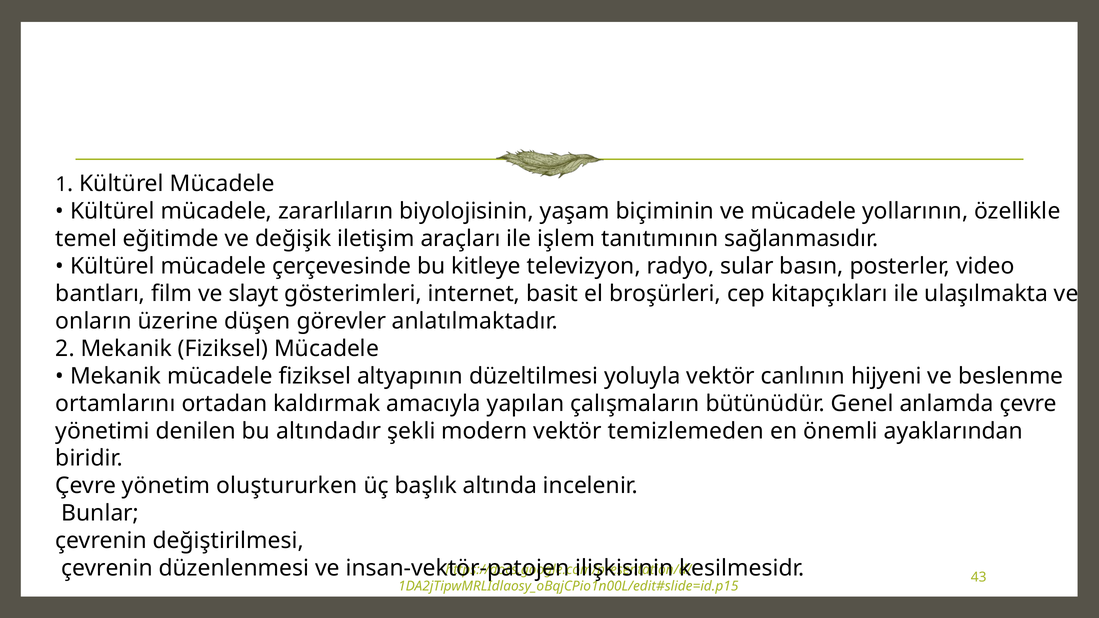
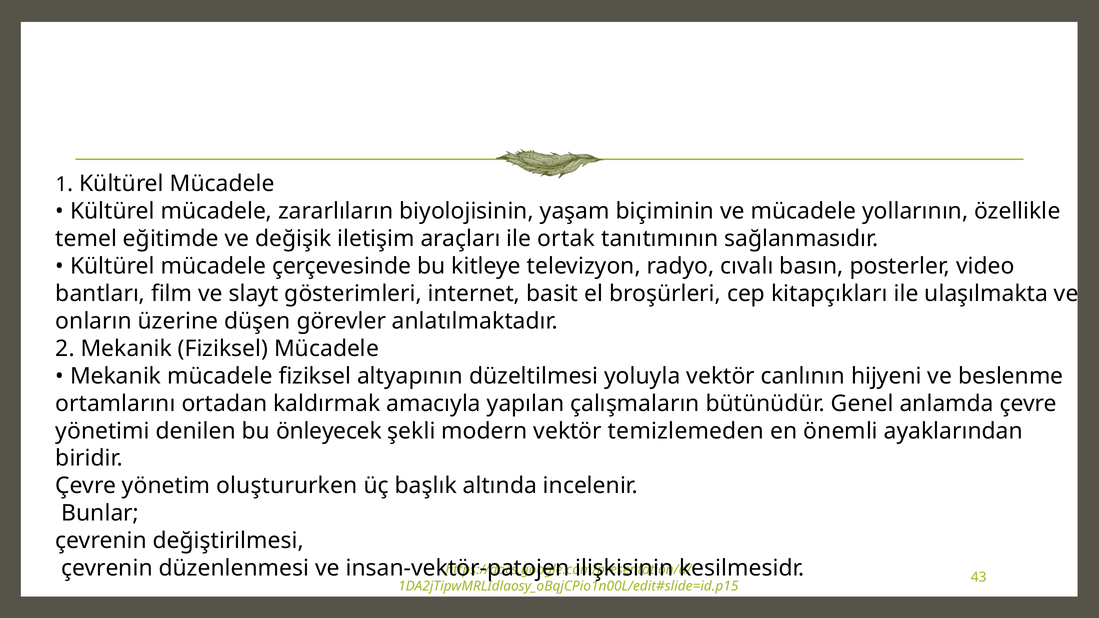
işlem: işlem -> ortak
sular: sular -> cıvalı
altındadır: altındadır -> önleyecek
